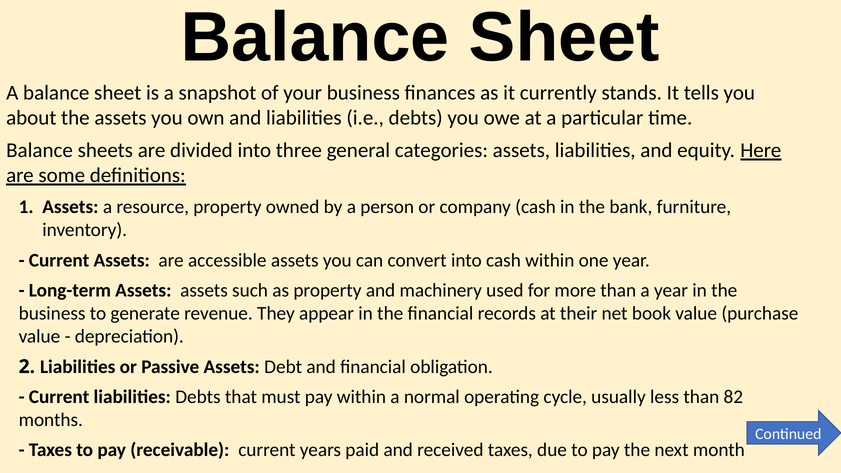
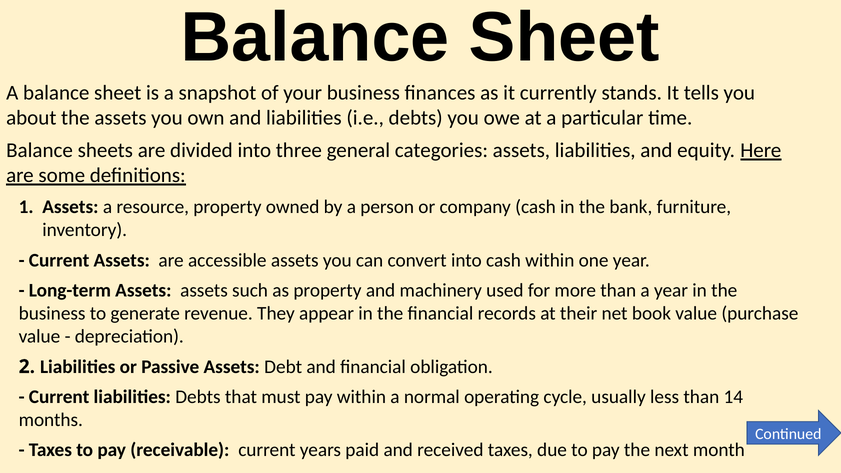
82: 82 -> 14
